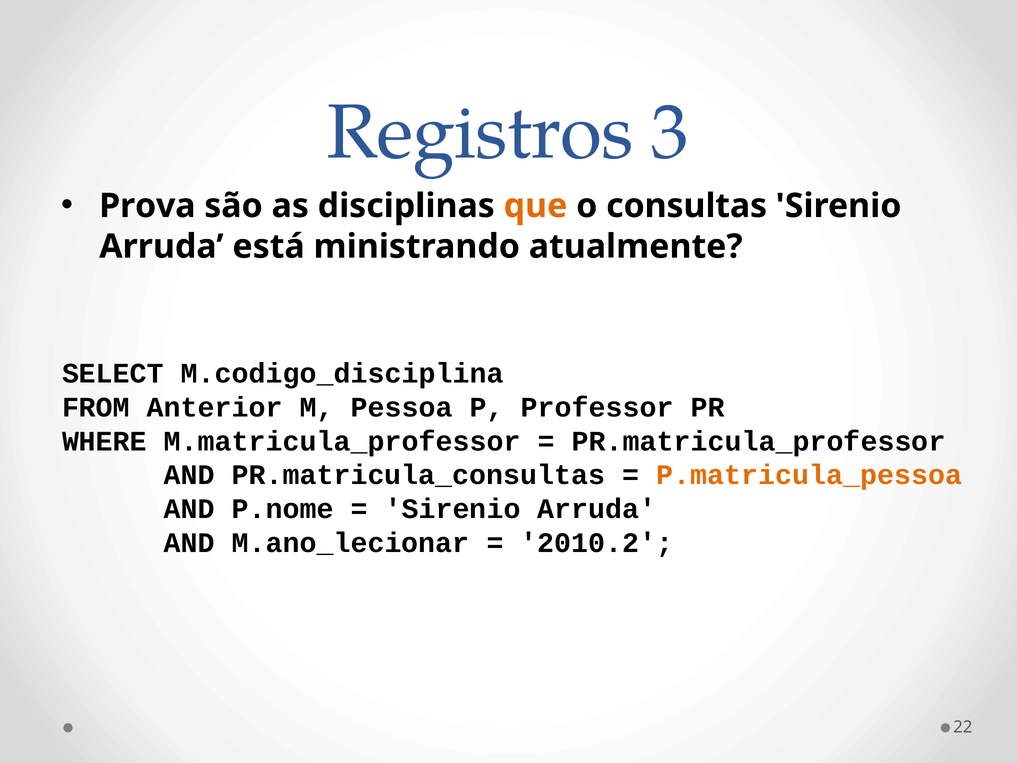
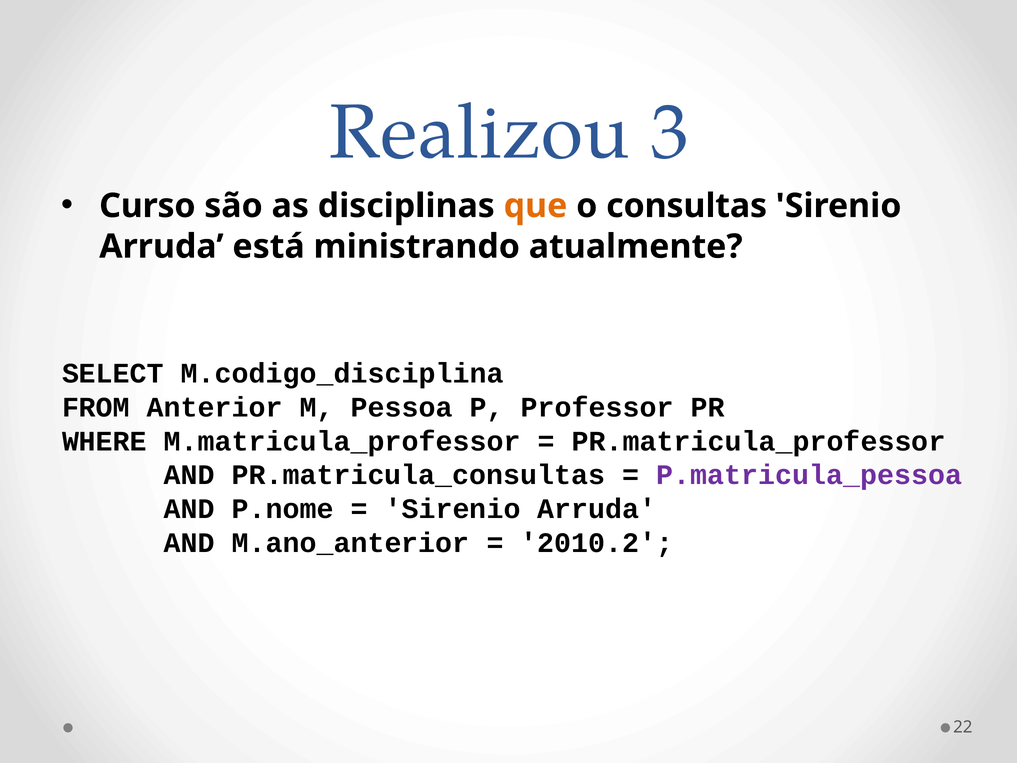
Registros: Registros -> Realizou
Prova: Prova -> Curso
P.matricula_pessoa colour: orange -> purple
M.ano_lecionar: M.ano_lecionar -> M.ano_anterior
